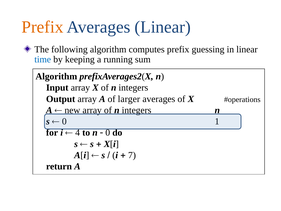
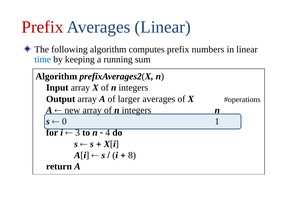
Prefix at (42, 27) colour: orange -> red
guessing: guessing -> numbers
4: 4 -> 3
0 at (108, 133): 0 -> 4
7: 7 -> 8
